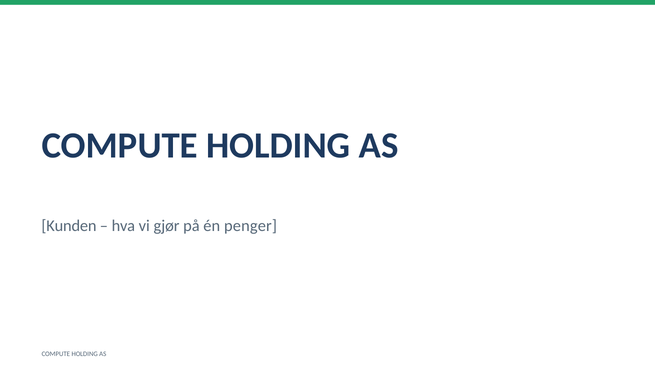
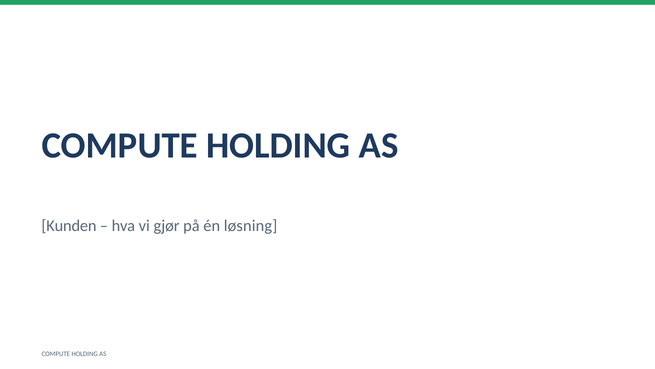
penger: penger -> løsning
